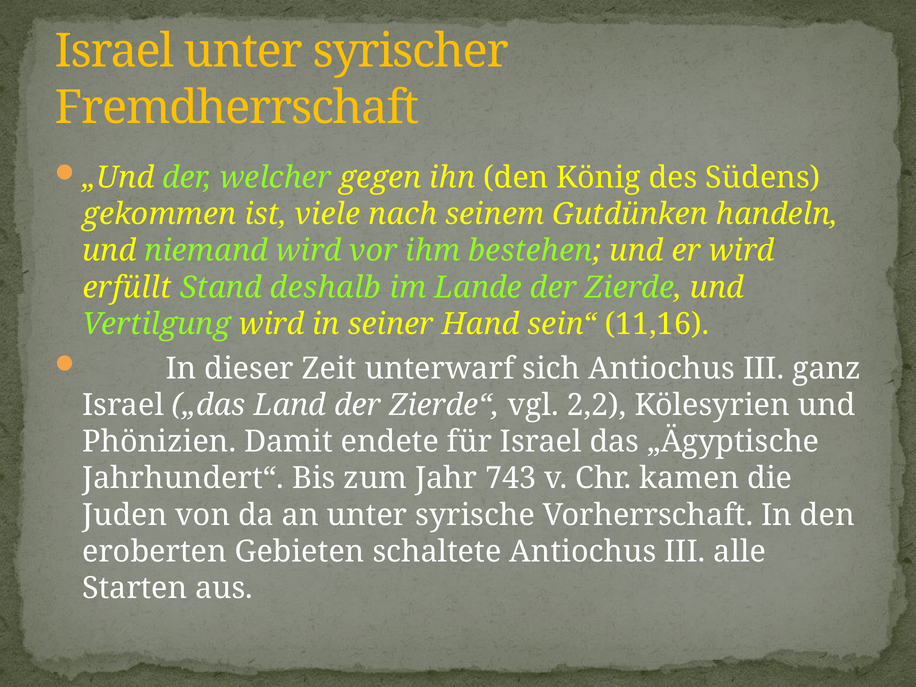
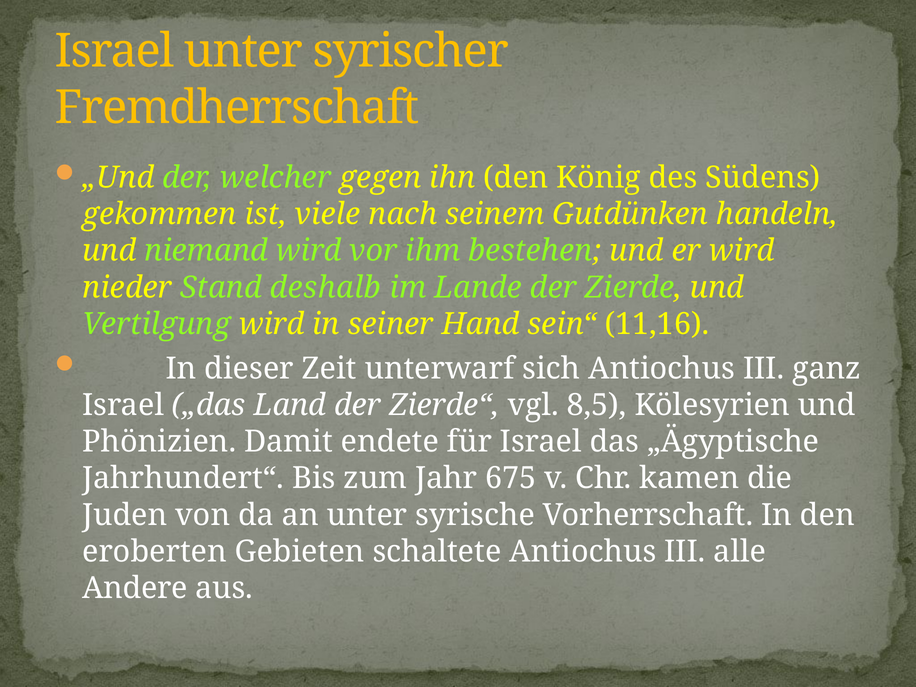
erfüllt: erfüllt -> nieder
2,2: 2,2 -> 8,5
743: 743 -> 675
Starten: Starten -> Andere
